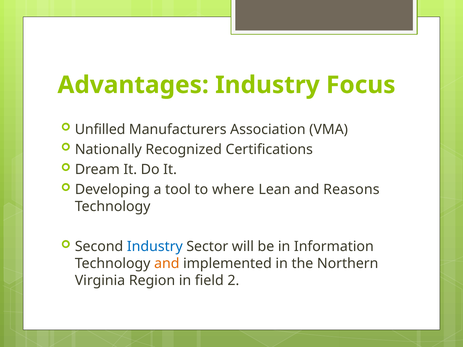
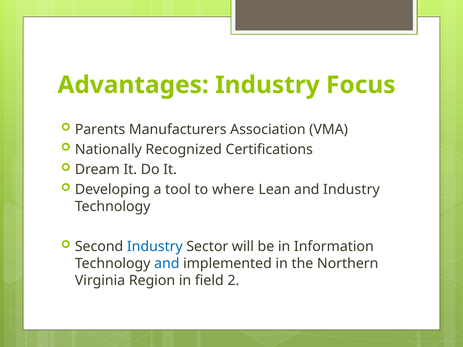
Unfilled: Unfilled -> Parents
and Reasons: Reasons -> Industry
and at (167, 264) colour: orange -> blue
